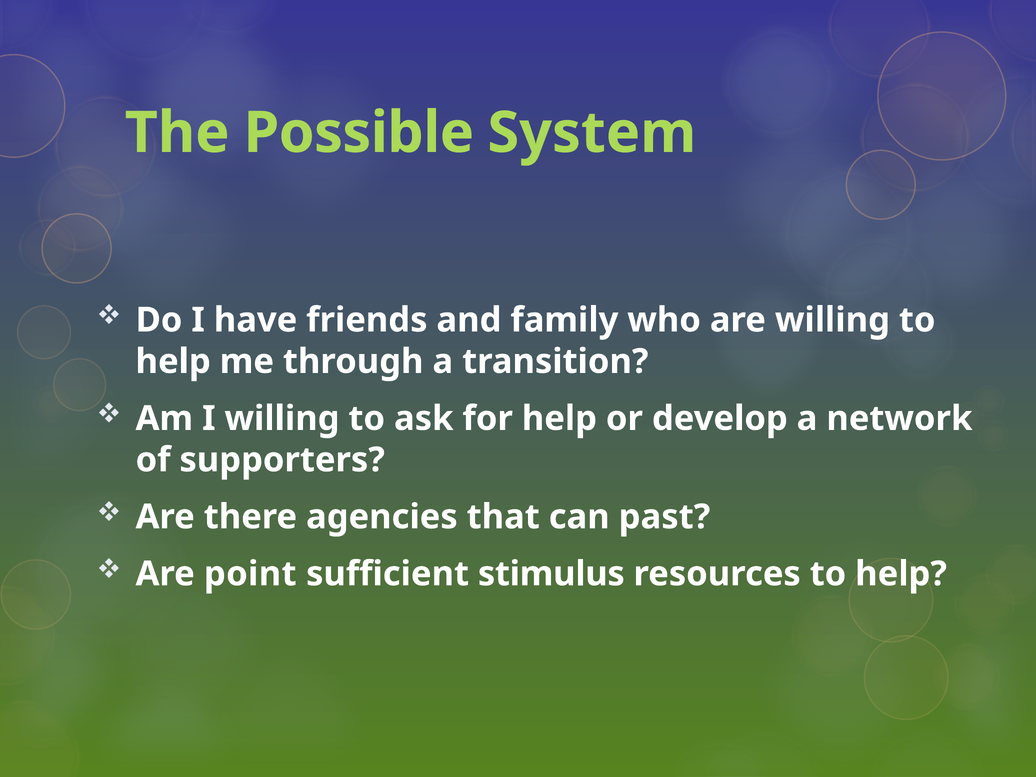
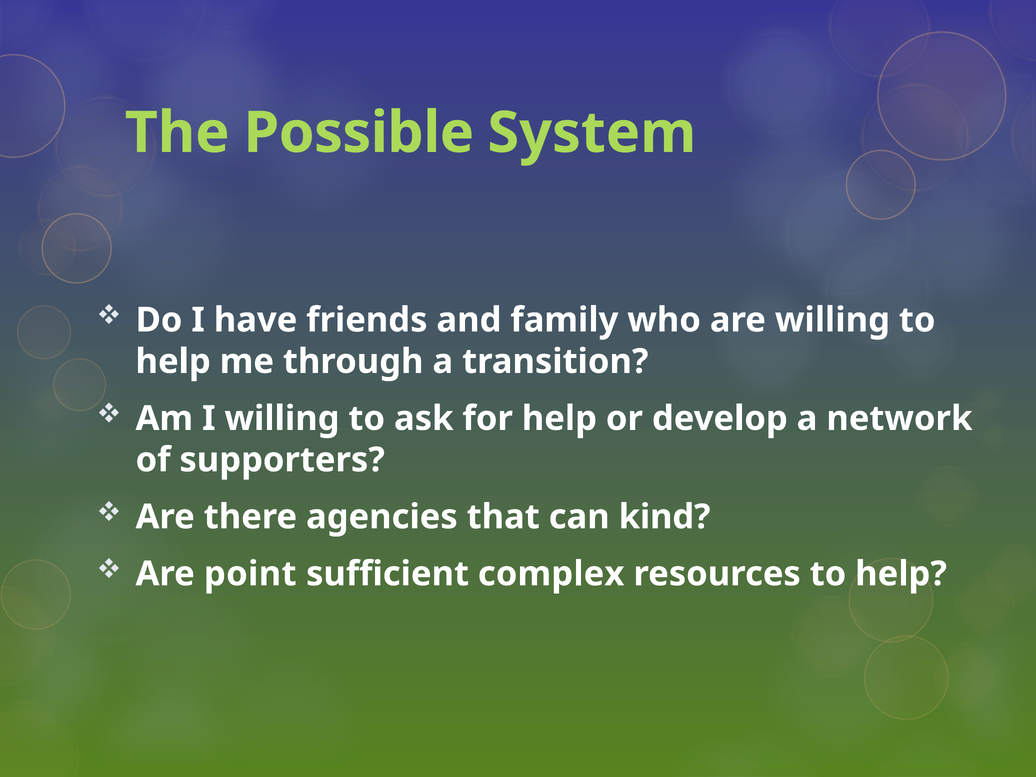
past: past -> kind
stimulus: stimulus -> complex
